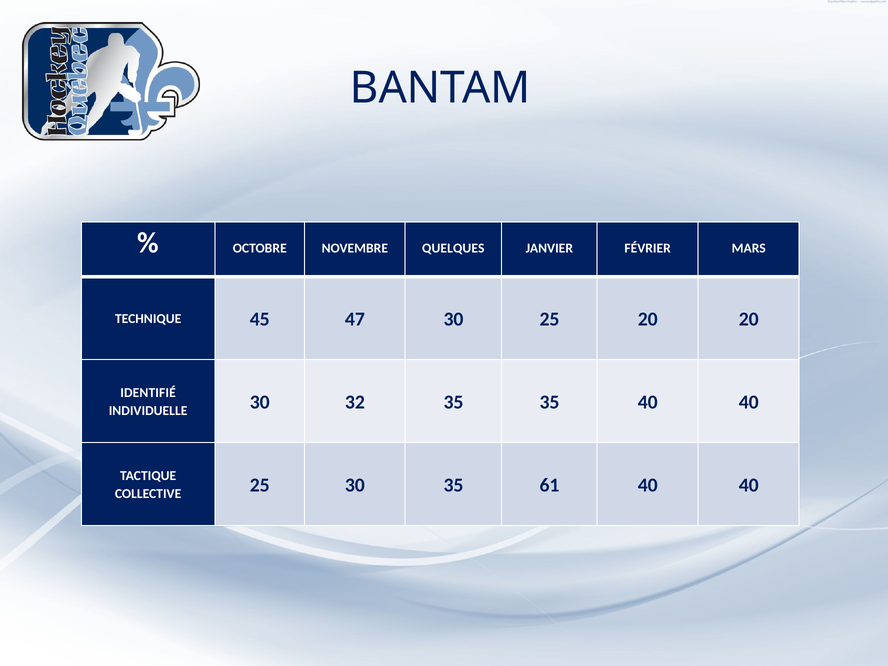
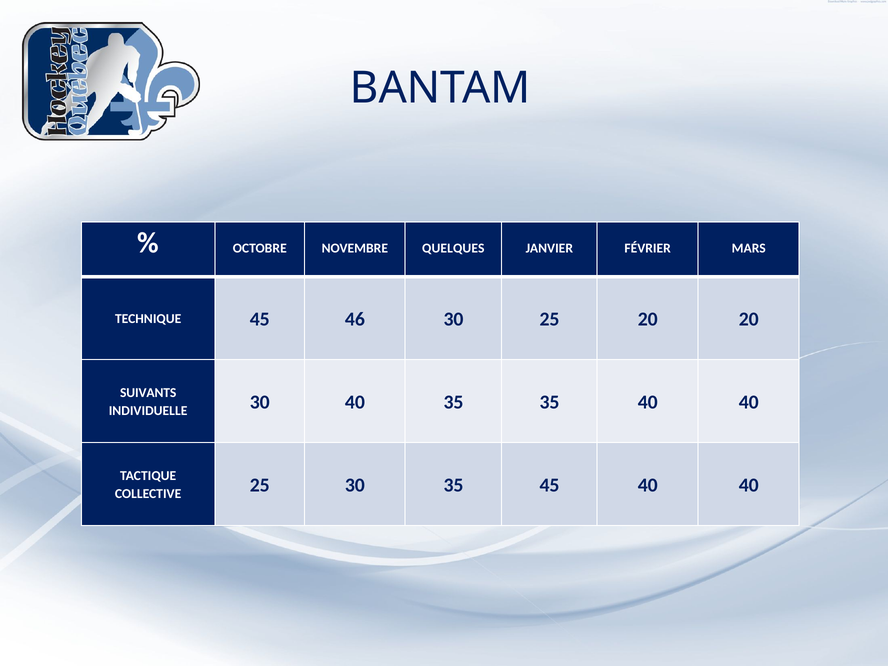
47: 47 -> 46
IDENTIFIÉ: IDENTIFIÉ -> SUIVANTS
30 32: 32 -> 40
35 61: 61 -> 45
